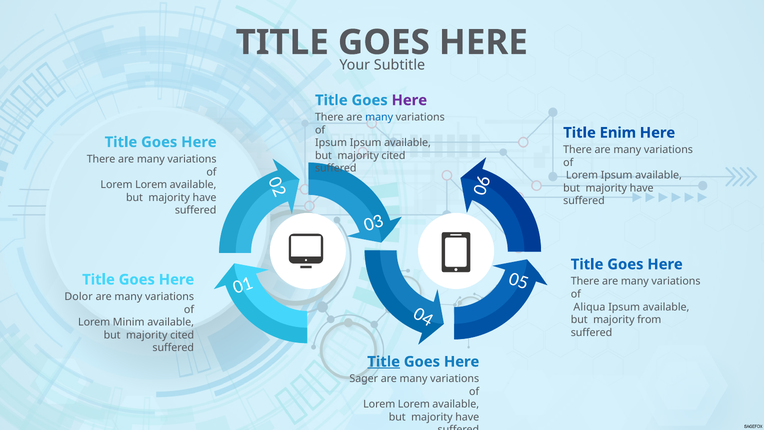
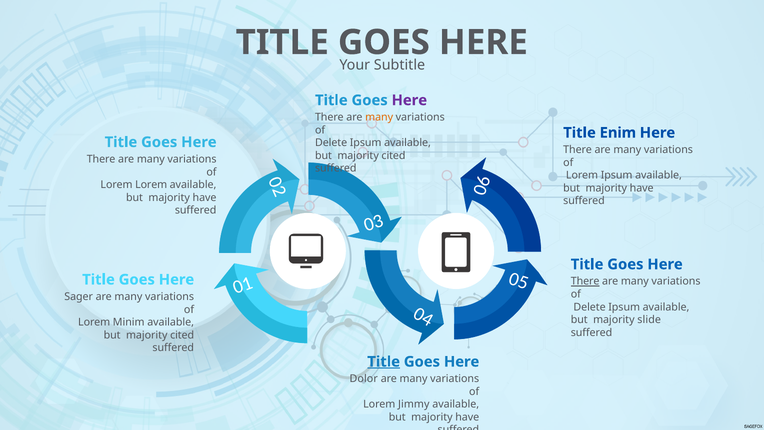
many at (379, 117) colour: blue -> orange
Ipsum at (331, 143): Ipsum -> Delete
There at (585, 281) underline: none -> present
Dolor: Dolor -> Sager
Aliqua at (589, 307): Aliqua -> Delete
from: from -> slide
Sager: Sager -> Dolor
Lorem at (414, 404): Lorem -> Jimmy
